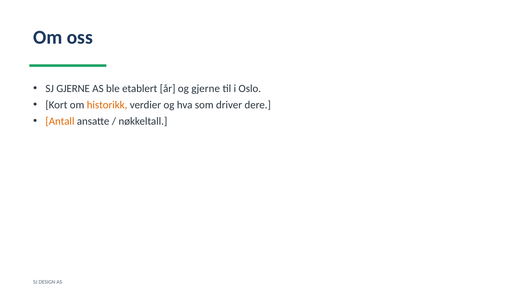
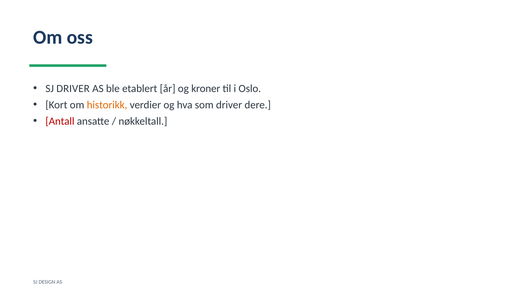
SJ GJERNE: GJERNE -> DRIVER
og gjerne: gjerne -> kroner
Antall colour: orange -> red
